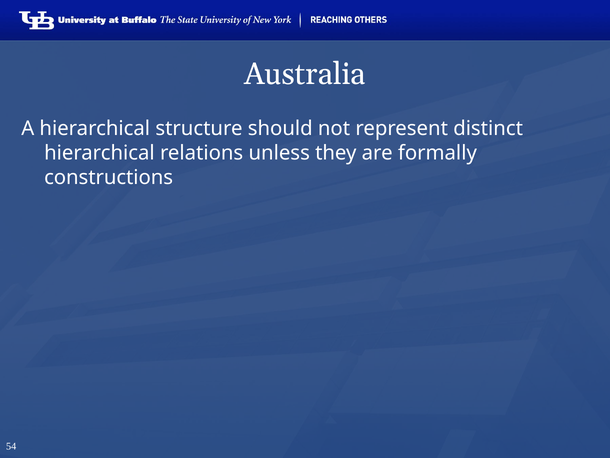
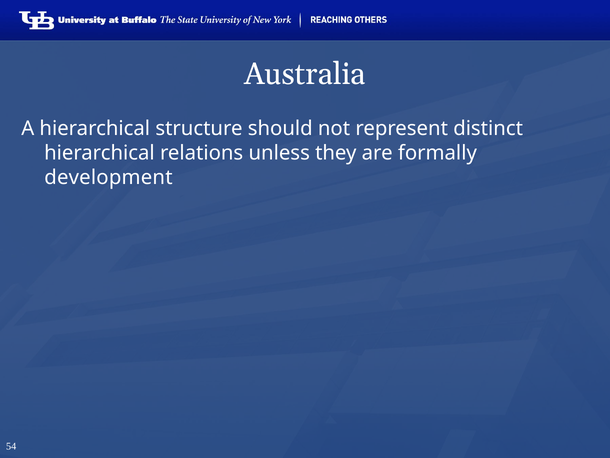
constructions: constructions -> development
